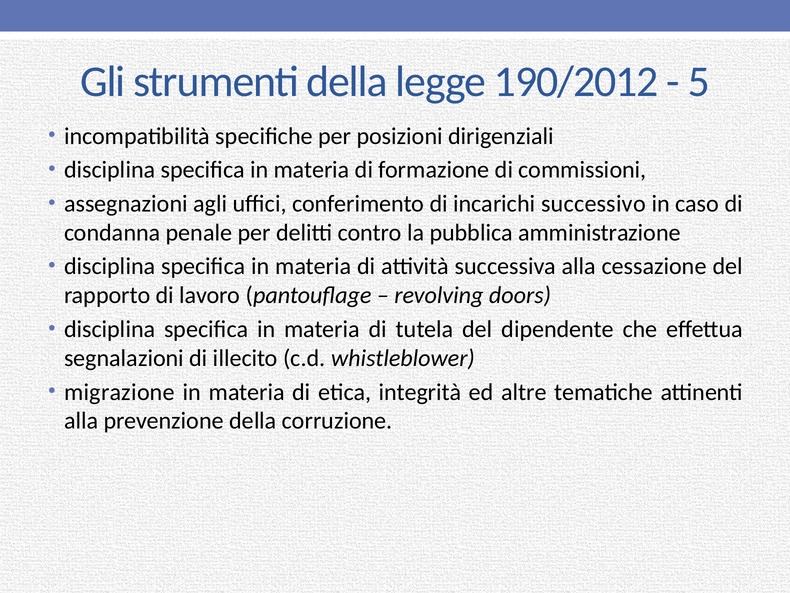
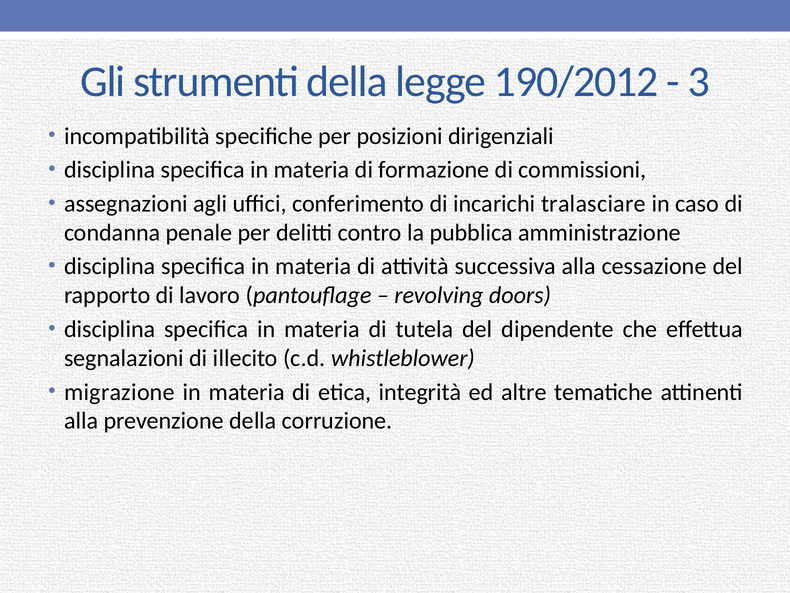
5: 5 -> 3
successivo: successivo -> tralasciare
